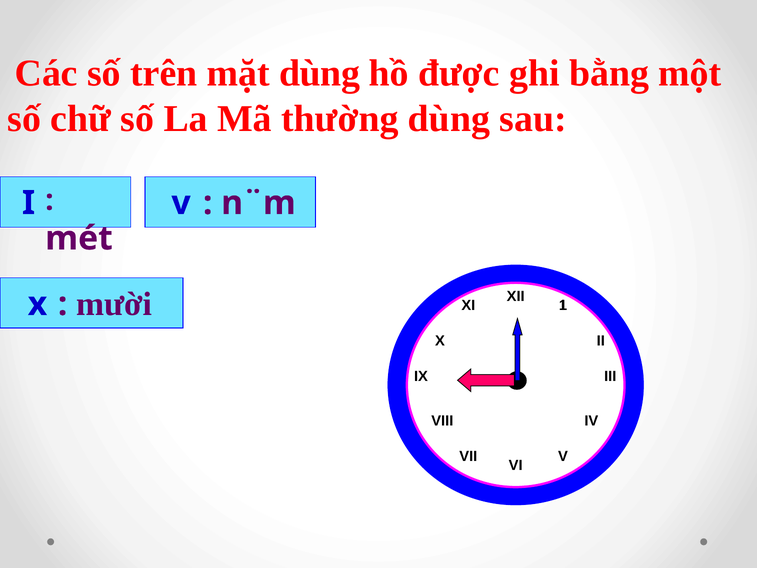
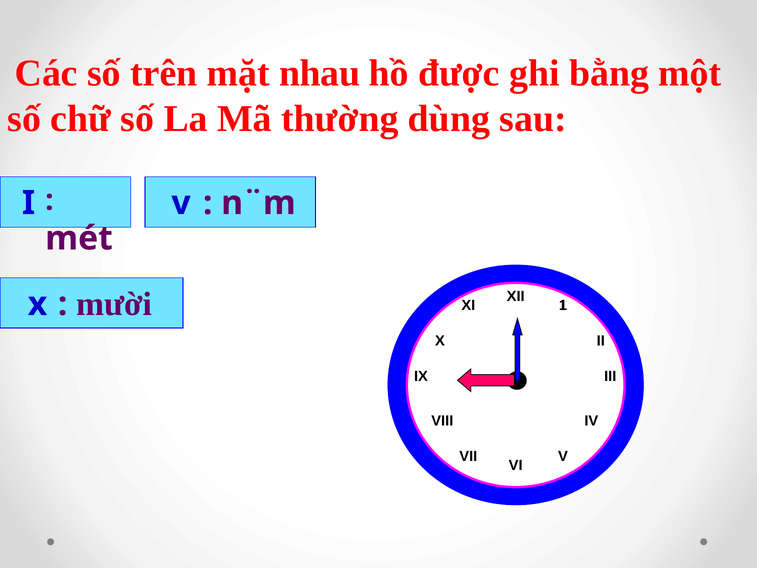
mặt dùng: dùng -> nhau
